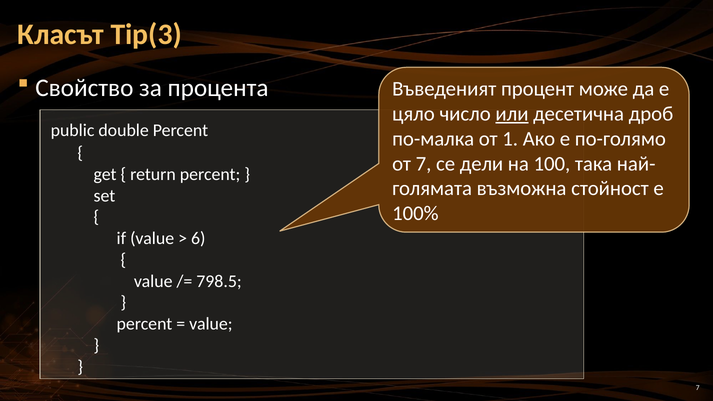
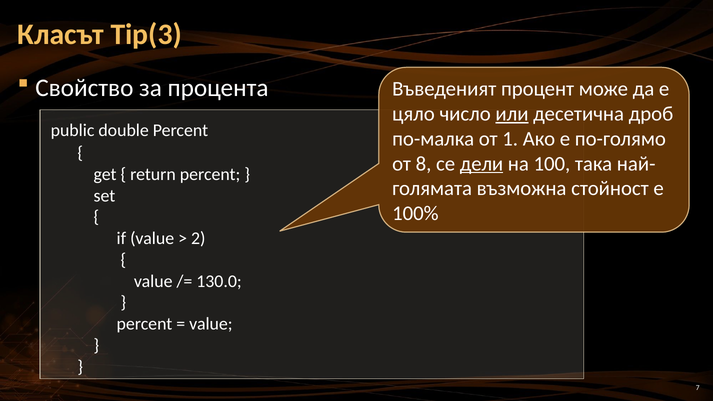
от 7: 7 -> 8
дели underline: none -> present
6: 6 -> 2
798.5: 798.5 -> 130.0
